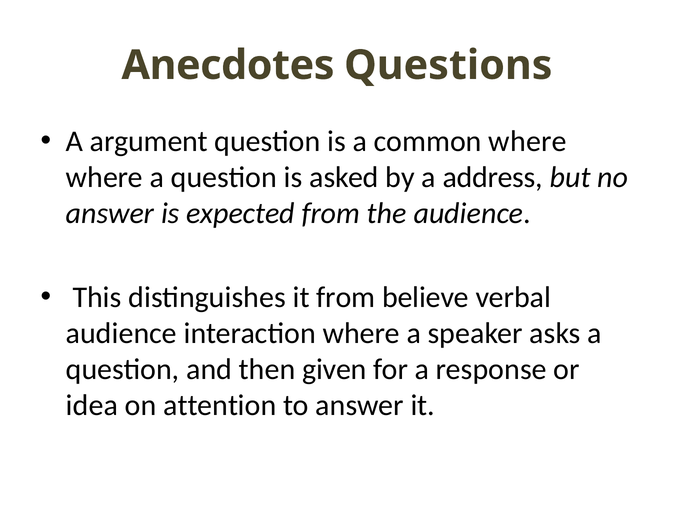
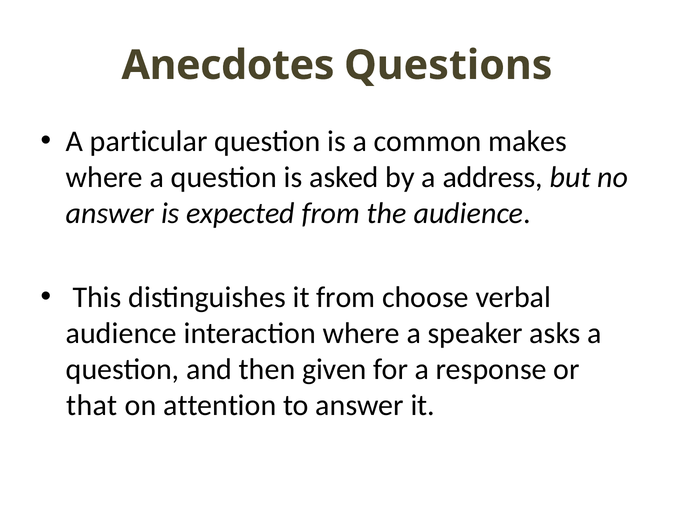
argument: argument -> particular
common where: where -> makes
believe: believe -> choose
idea: idea -> that
